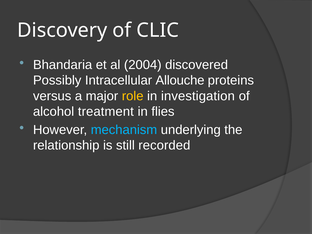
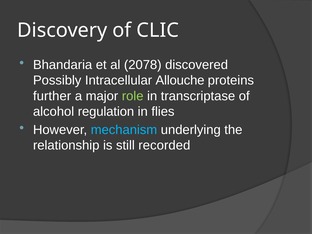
2004: 2004 -> 2078
versus: versus -> further
role colour: yellow -> light green
investigation: investigation -> transcriptase
treatment: treatment -> regulation
